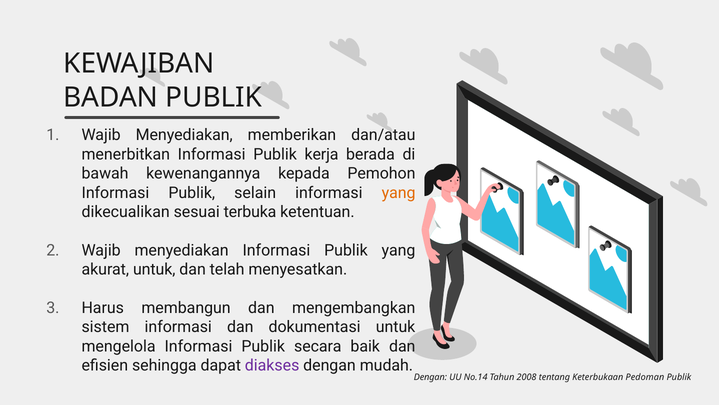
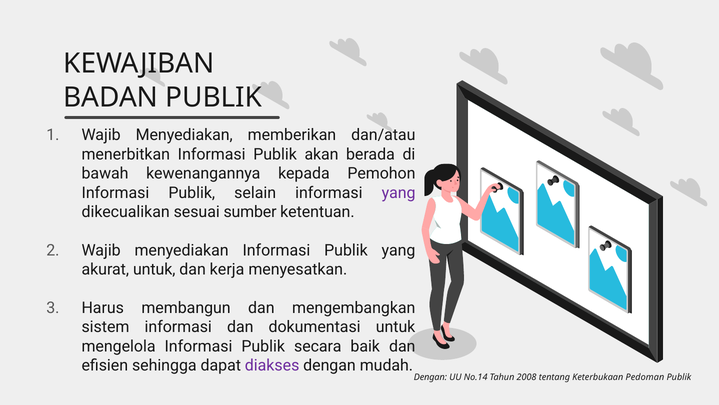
kerja: kerja -> akan
yang at (399, 193) colour: orange -> purple
terbuka: terbuka -> sumber
telah: telah -> kerja
